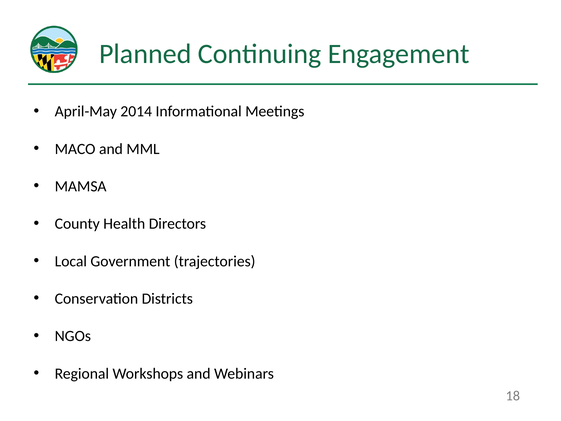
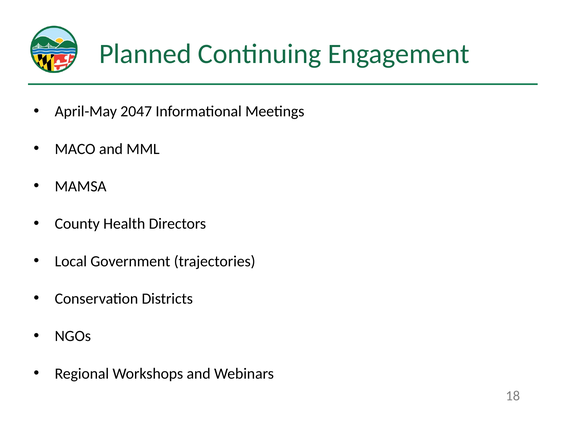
2014: 2014 -> 2047
